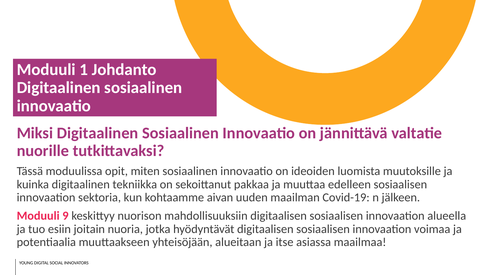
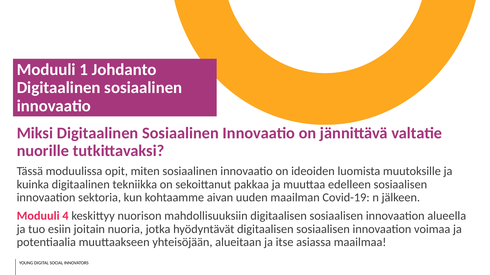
9: 9 -> 4
